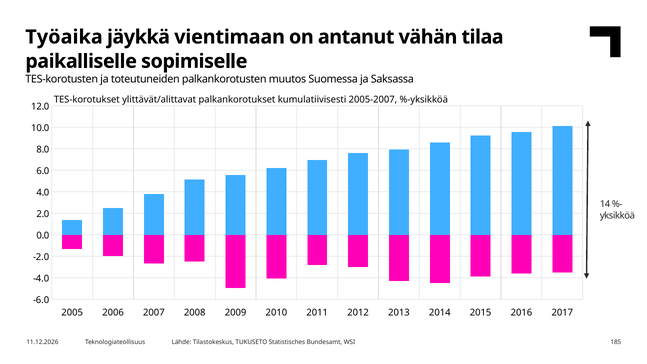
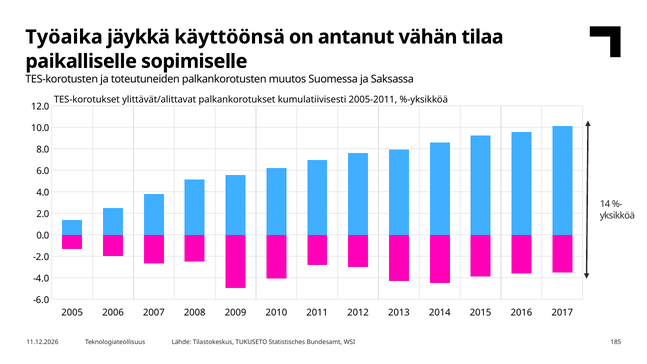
vientimaan: vientimaan -> käyttöönsä
2005-2007: 2005-2007 -> 2005-2011
